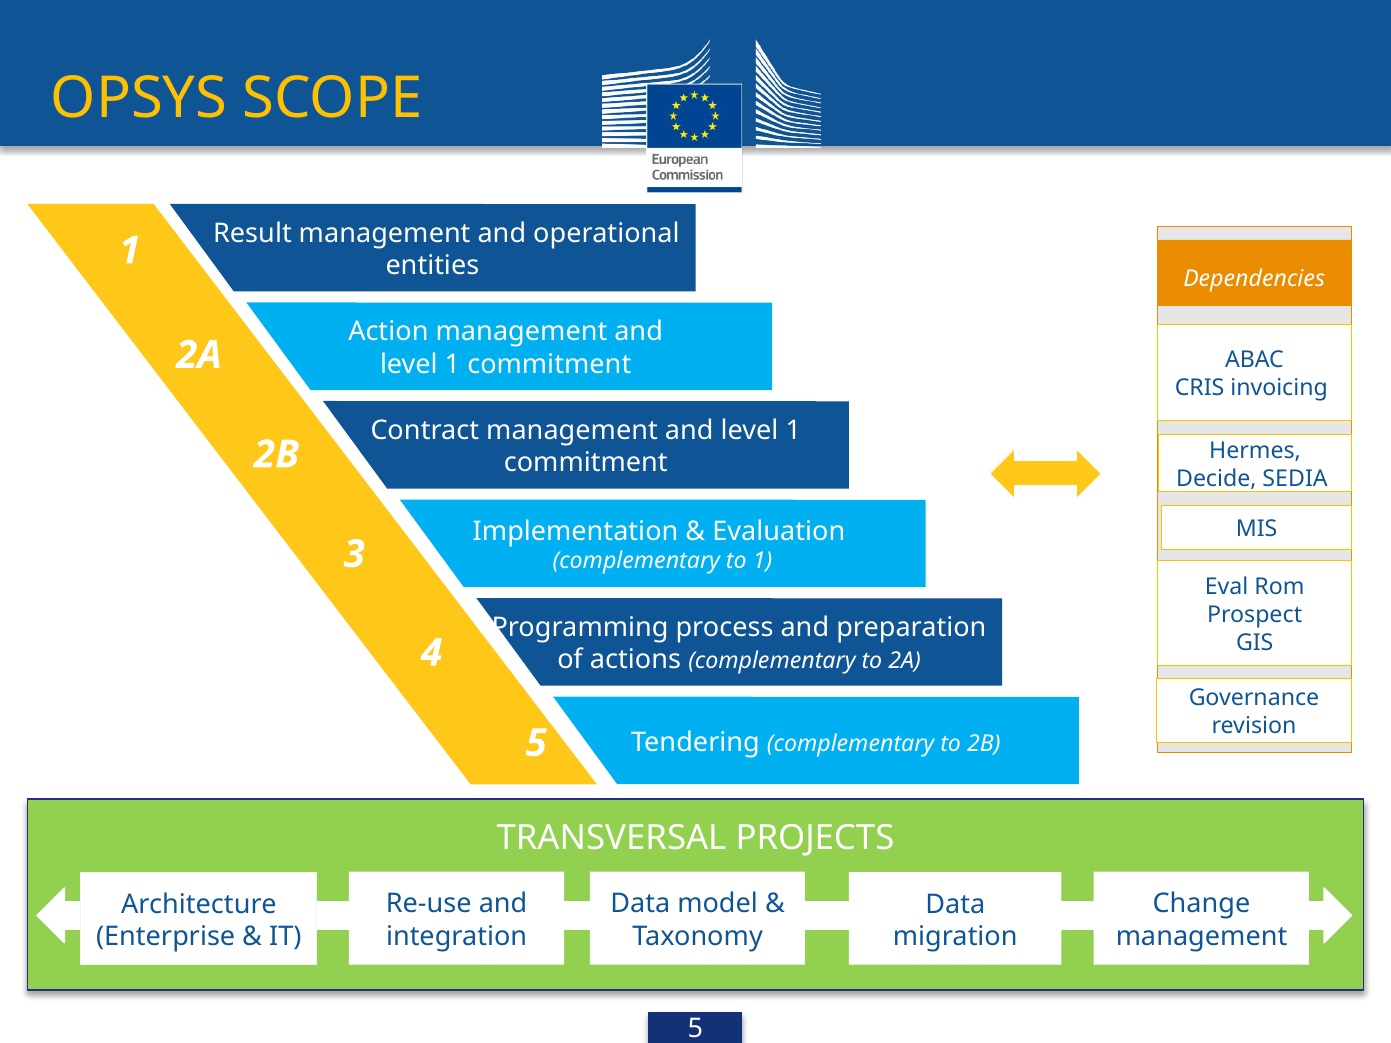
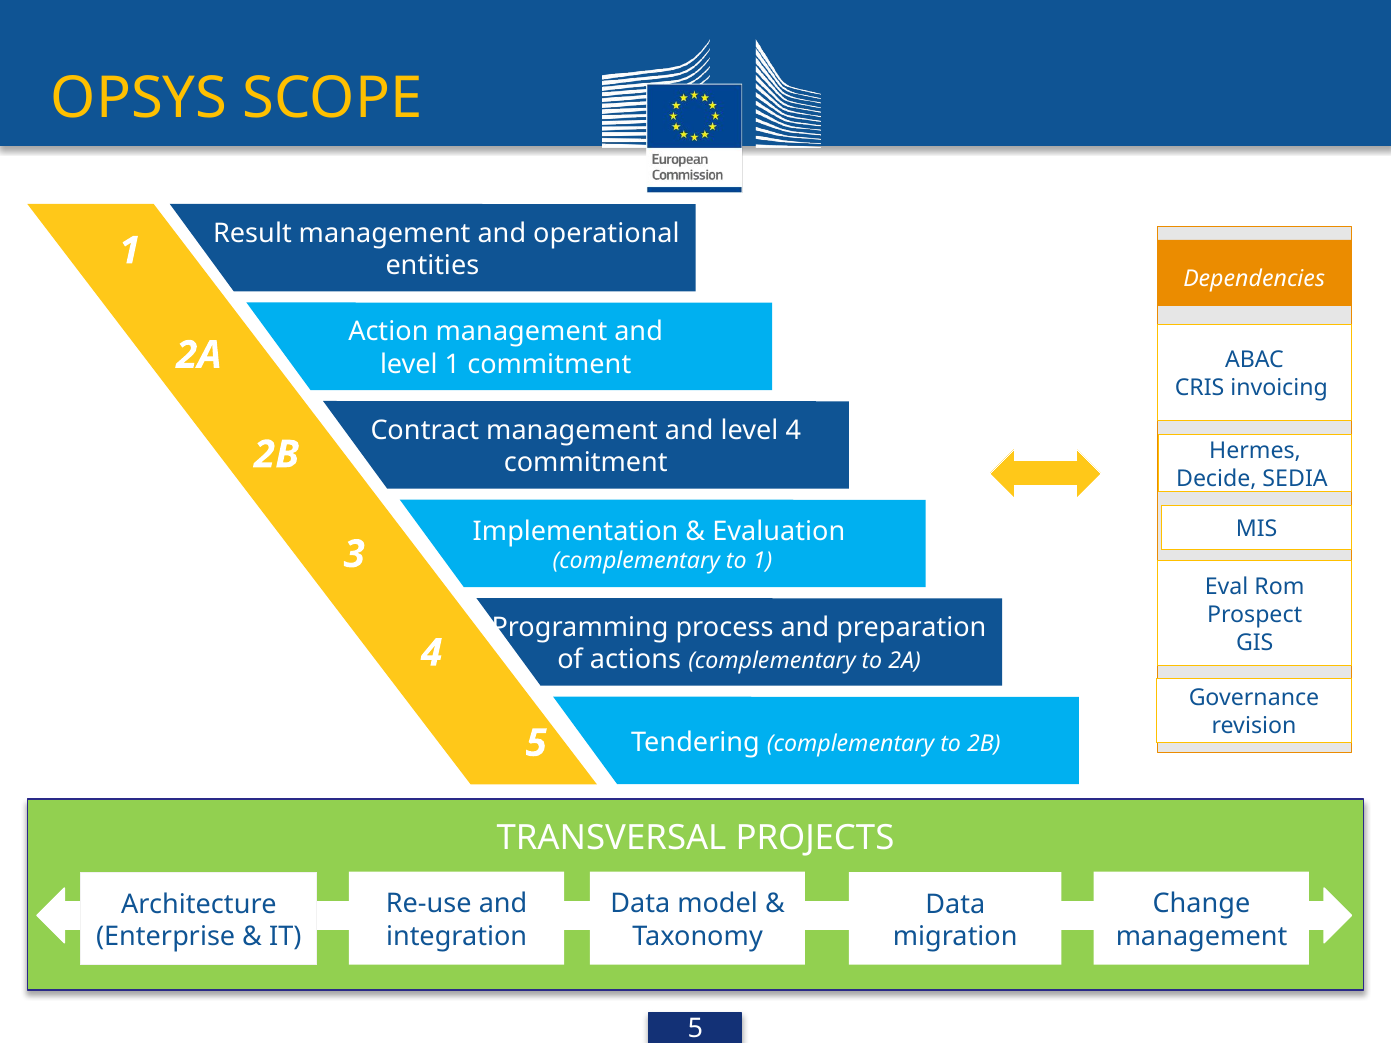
1 at (793, 431): 1 -> 4
